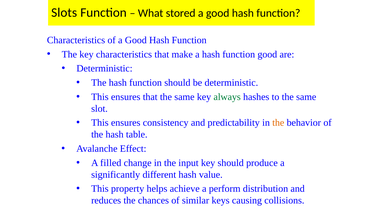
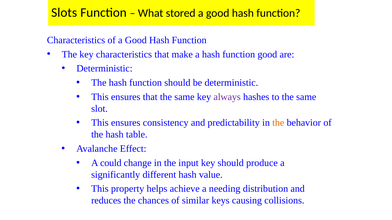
always colour: green -> purple
filled: filled -> could
perform: perform -> needing
